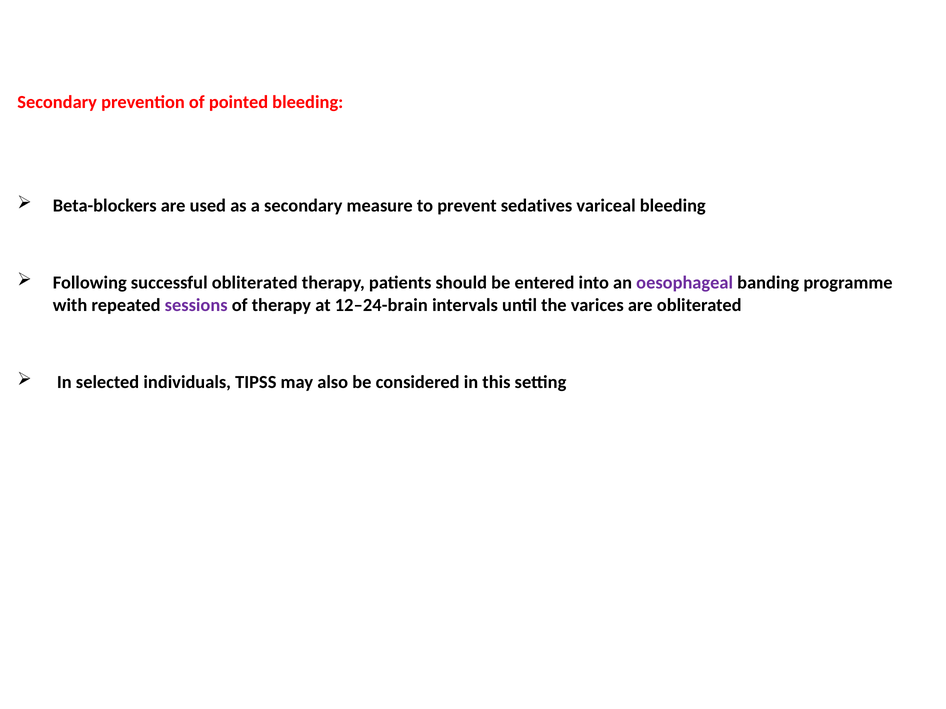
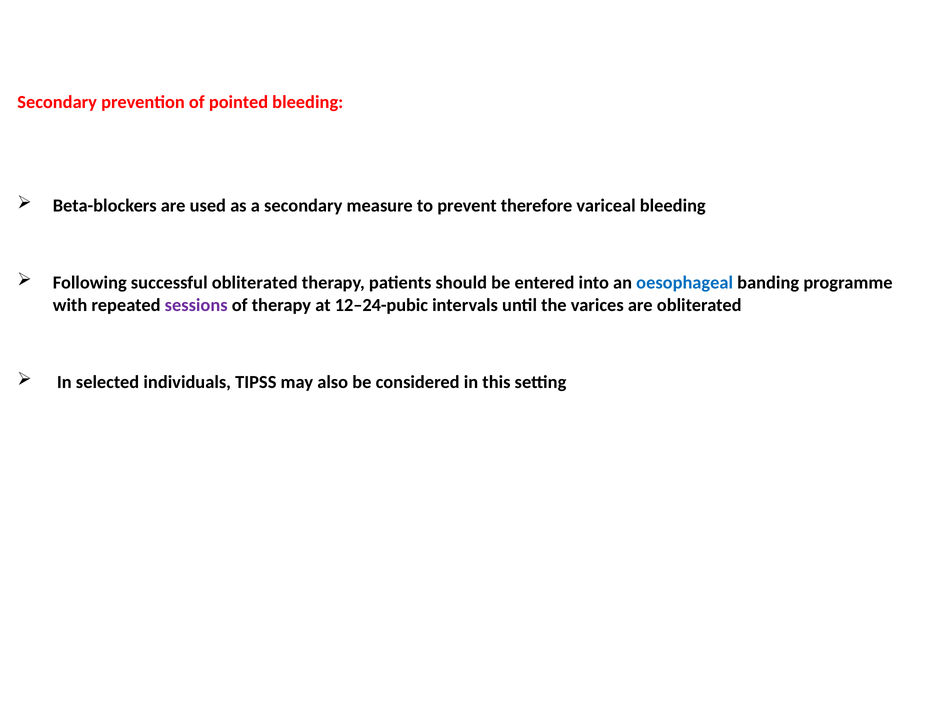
sedatives: sedatives -> therefore
oesophageal colour: purple -> blue
12–24-brain: 12–24-brain -> 12–24-pubic
